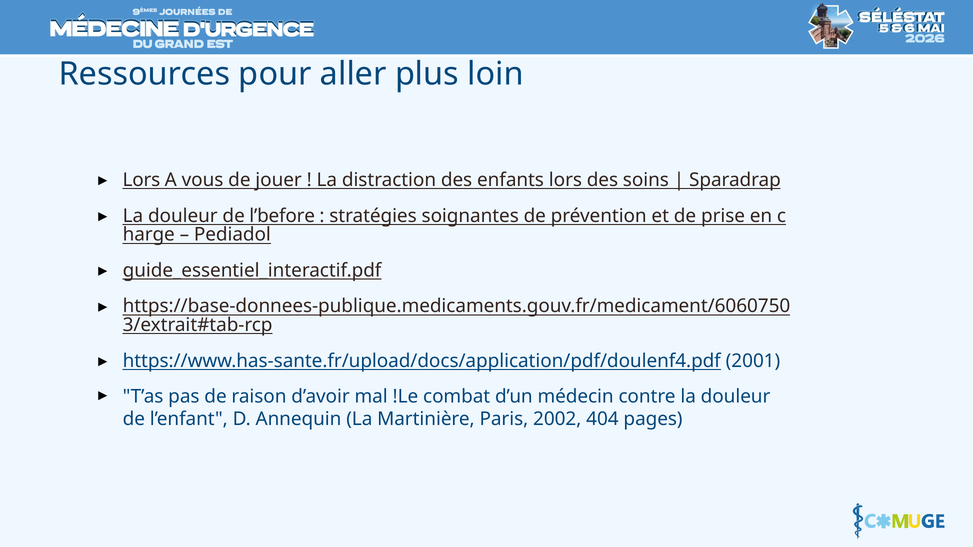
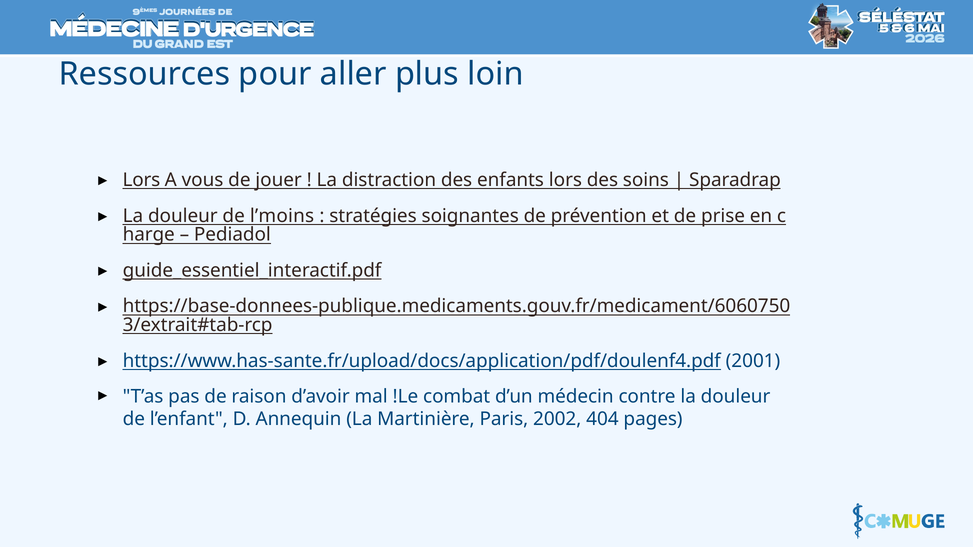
l’before: l’before -> l’moins
